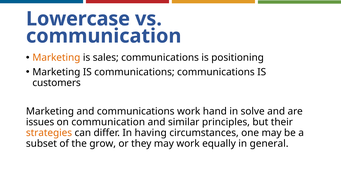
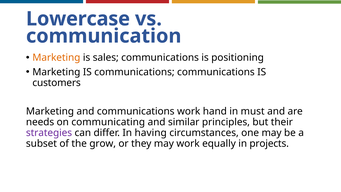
solve: solve -> must
issues: issues -> needs
on communication: communication -> communicating
strategies colour: orange -> purple
general: general -> projects
